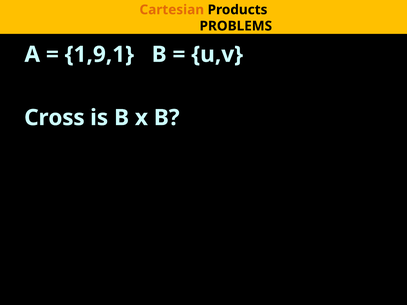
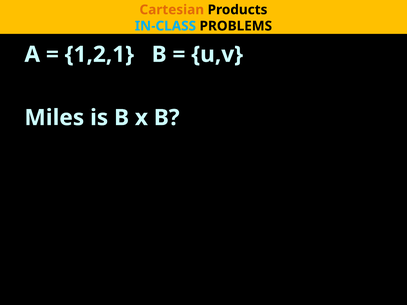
IN-CLASS colour: yellow -> light blue
1,9,1: 1,9,1 -> 1,2,1
Cross: Cross -> Miles
